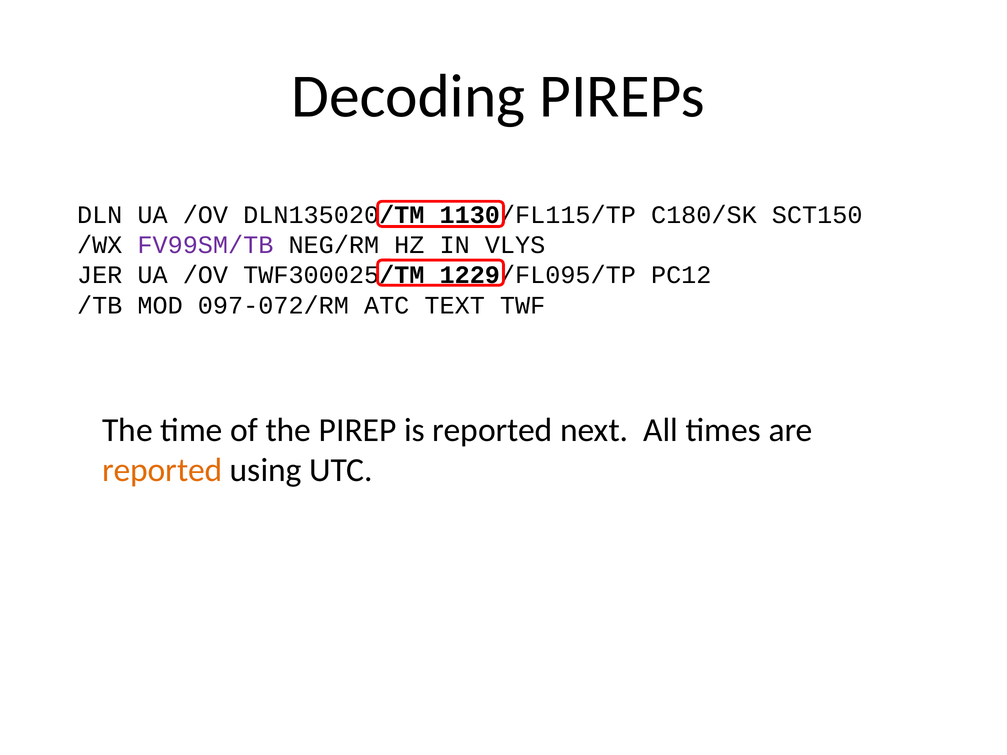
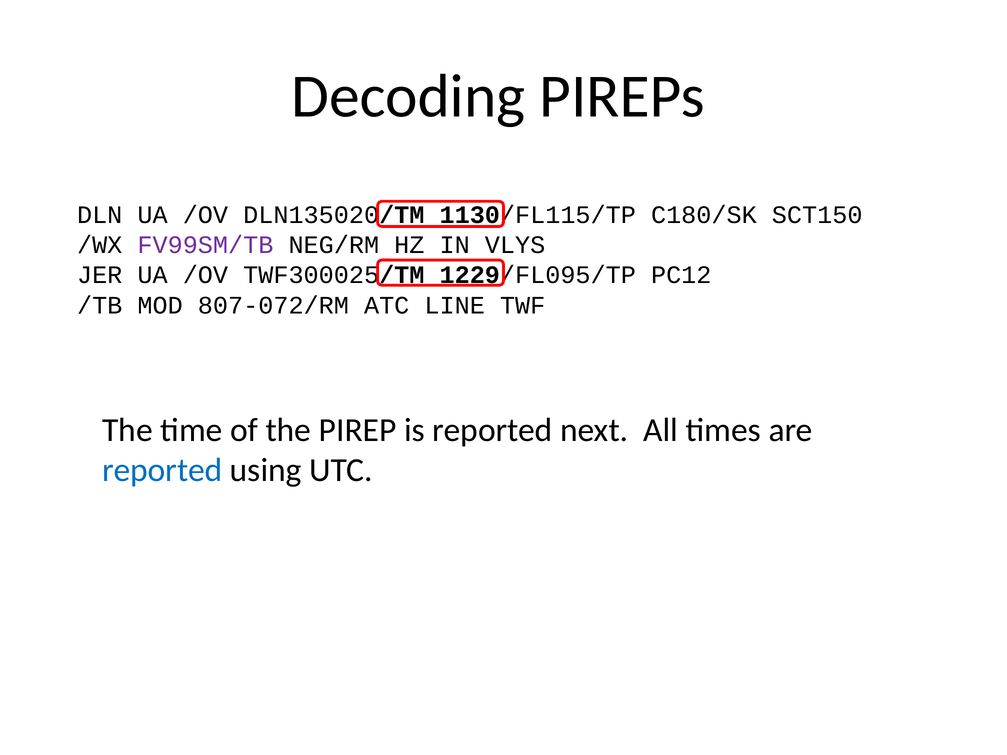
097-072/RM: 097-072/RM -> 807-072/RM
TEXT: TEXT -> LINE
reported at (162, 470) colour: orange -> blue
